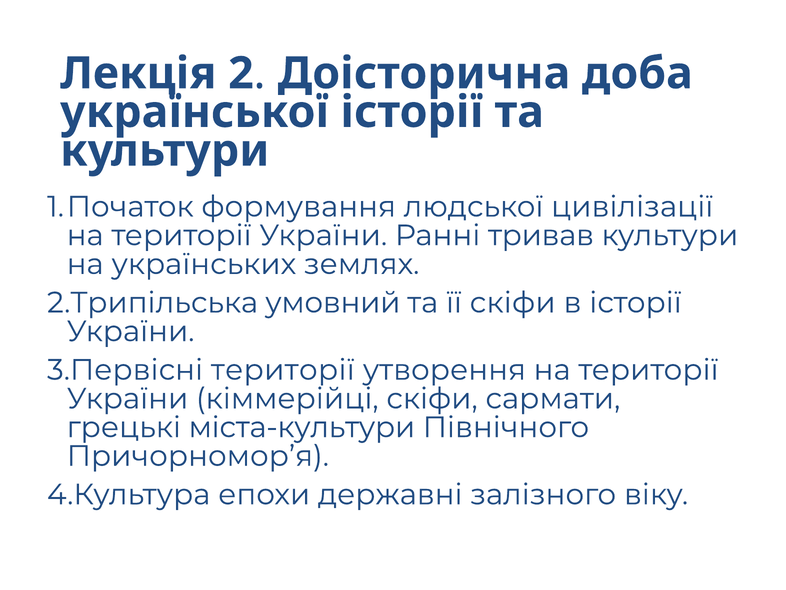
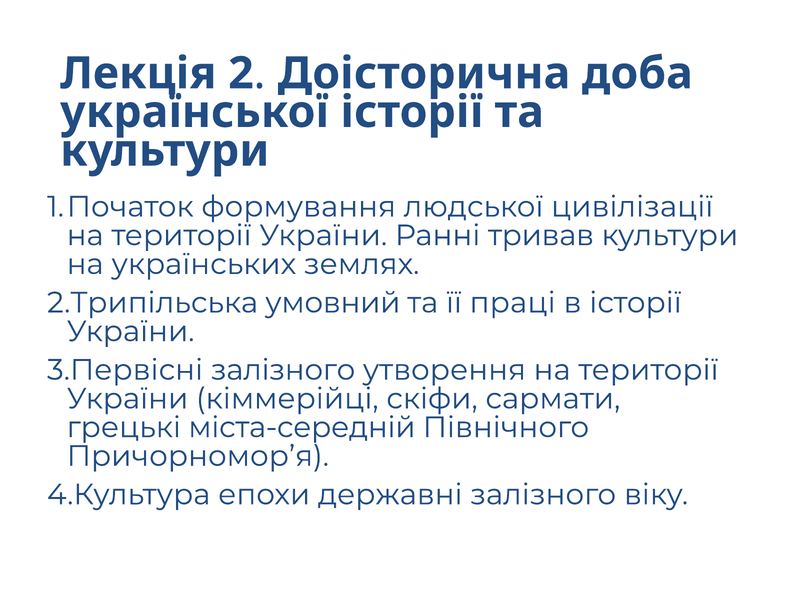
її скіфи: скіфи -> праці
території at (283, 370): території -> залізного
міста-культури: міста-культури -> міста-середній
